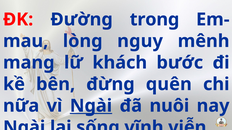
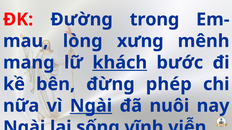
nguy: nguy -> xưng
khách underline: none -> present
quên: quên -> phép
